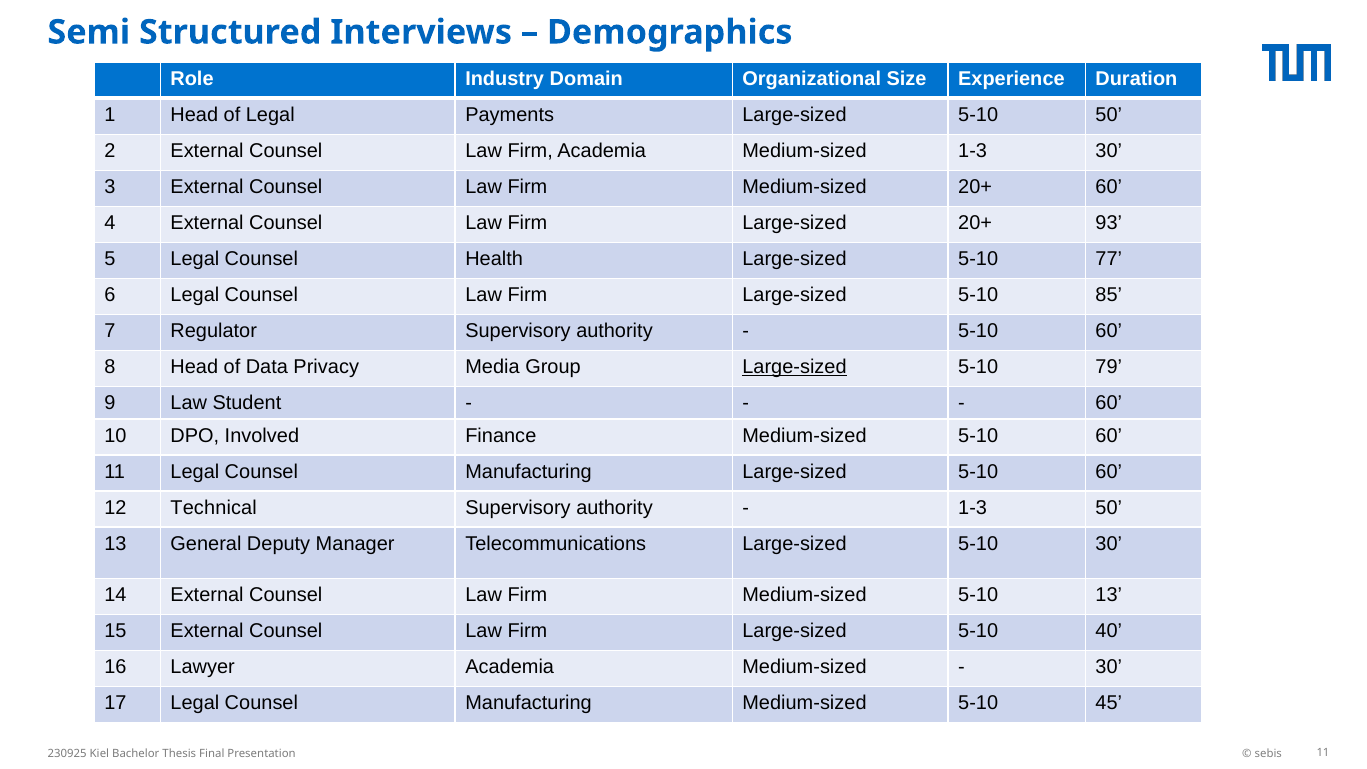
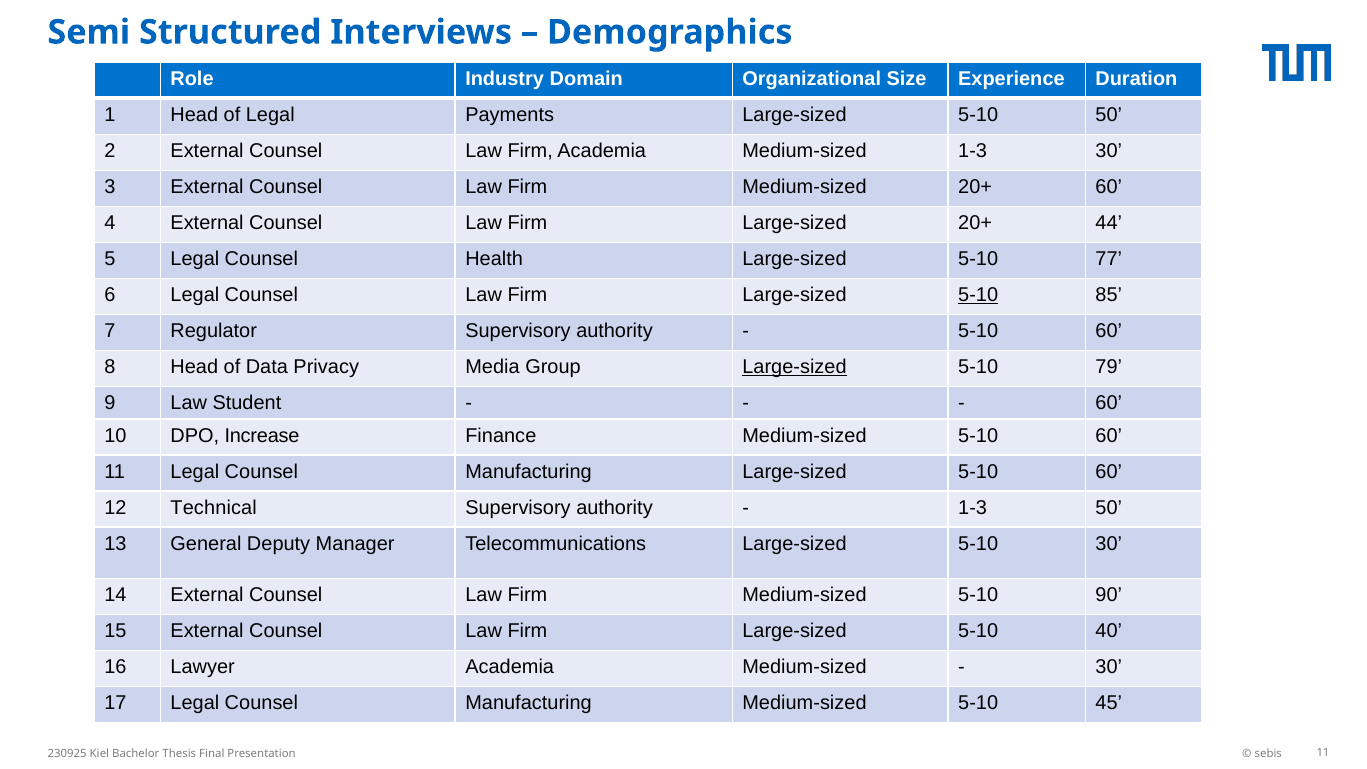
93: 93 -> 44
5-10 at (978, 295) underline: none -> present
Involved: Involved -> Increase
5-10 13: 13 -> 90
